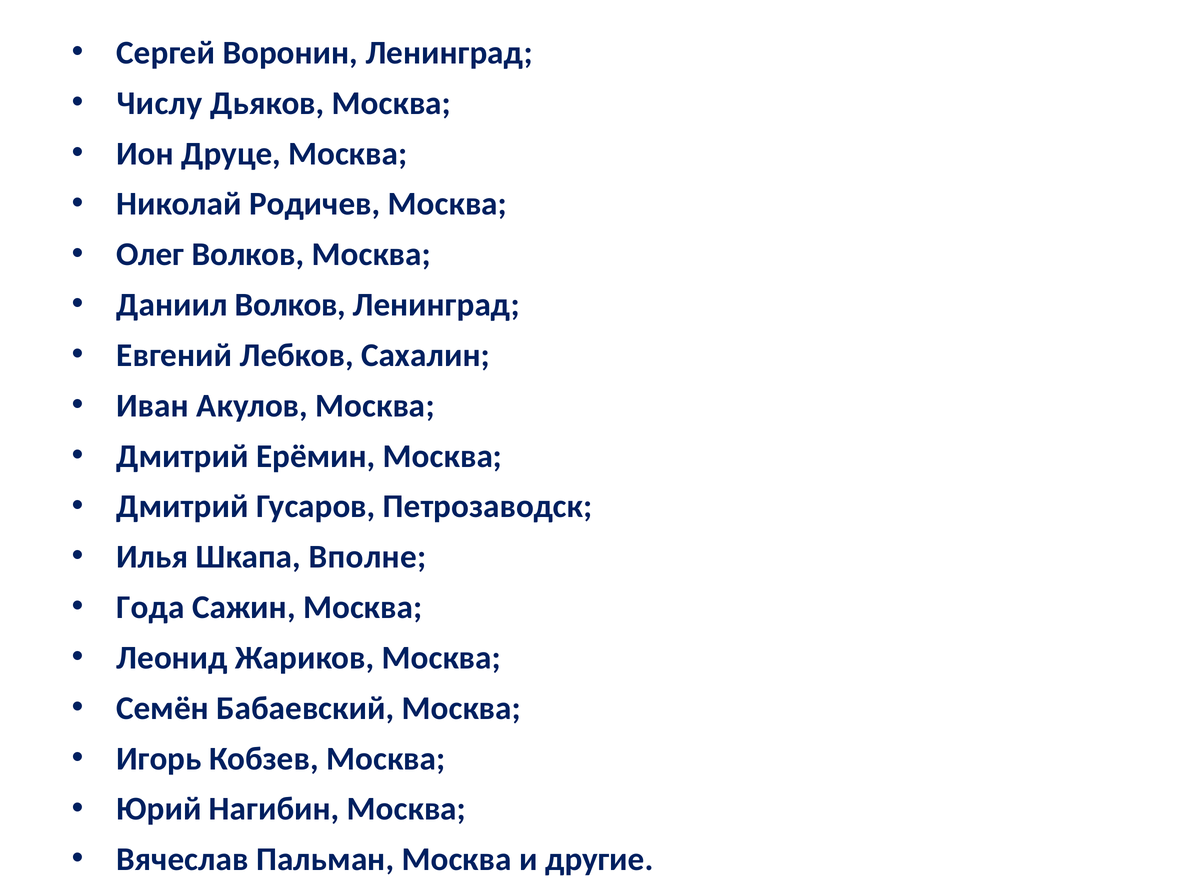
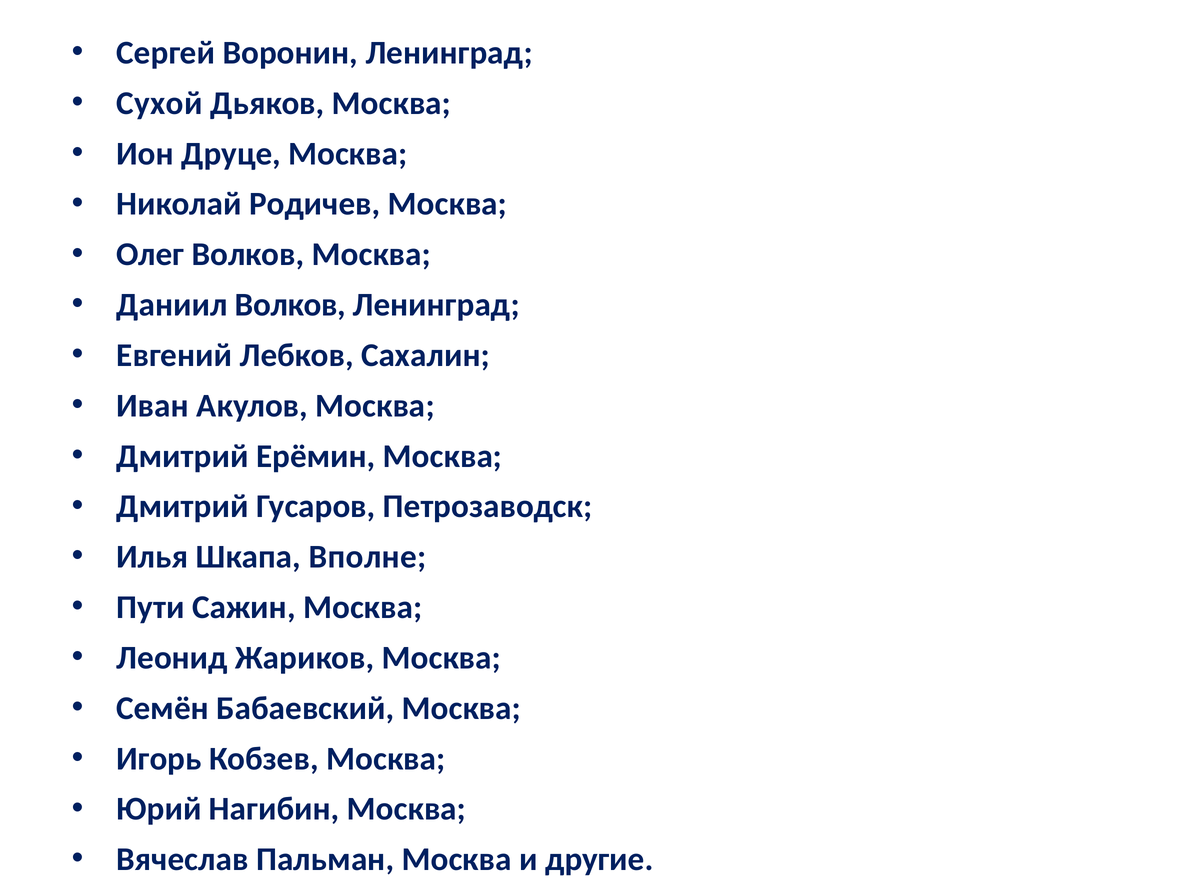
Числу: Числу -> Сухой
Года: Года -> Пути
